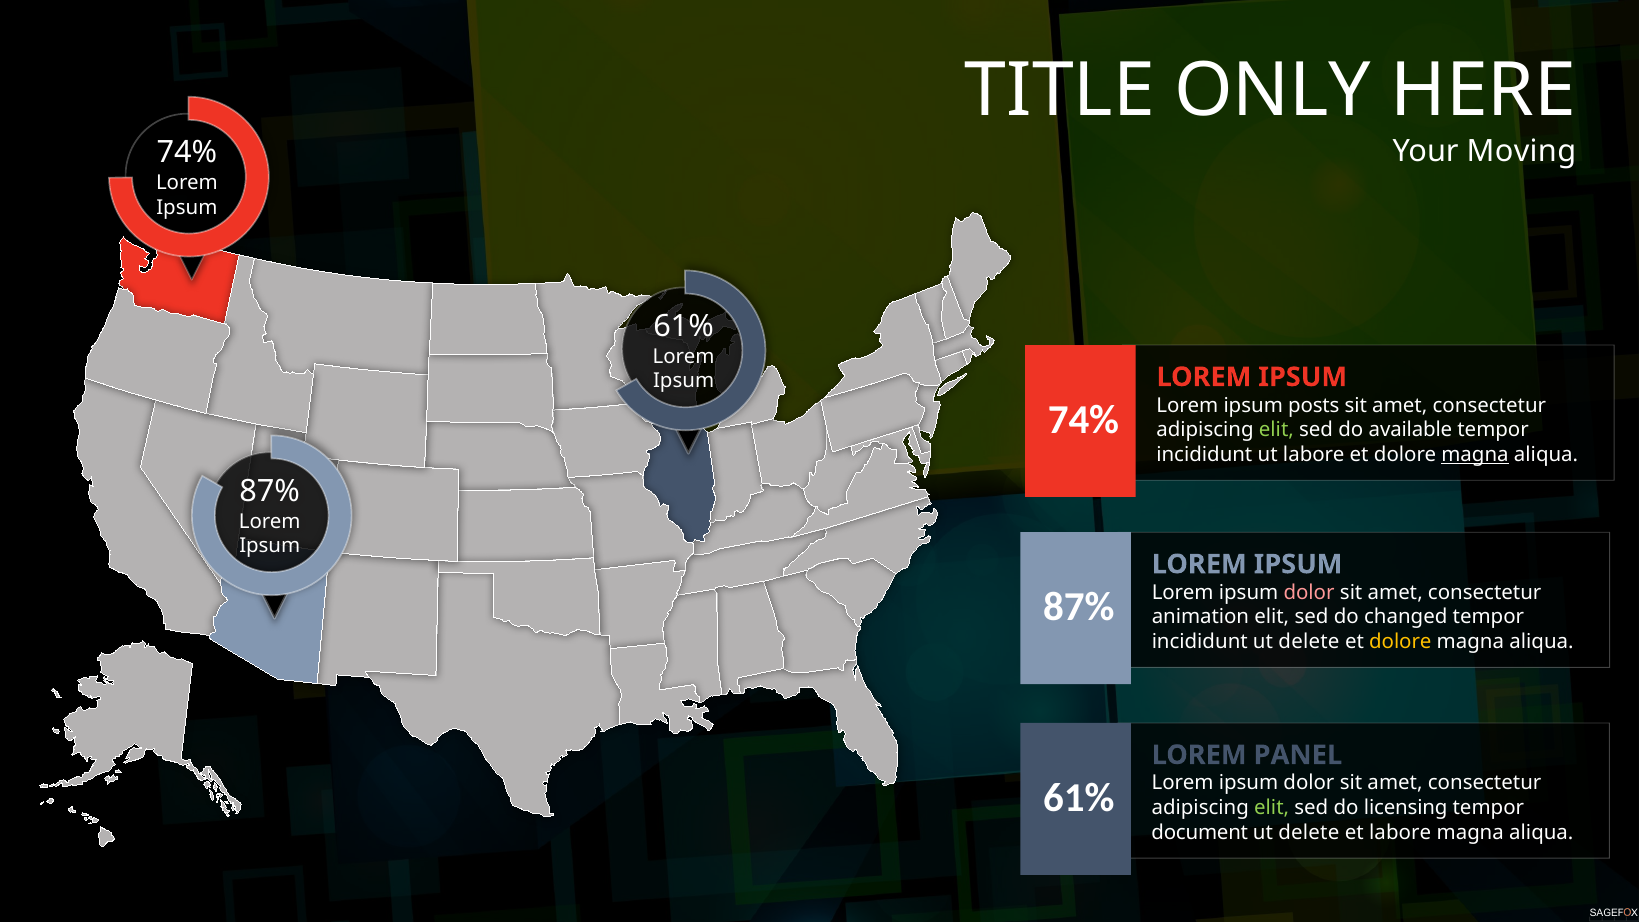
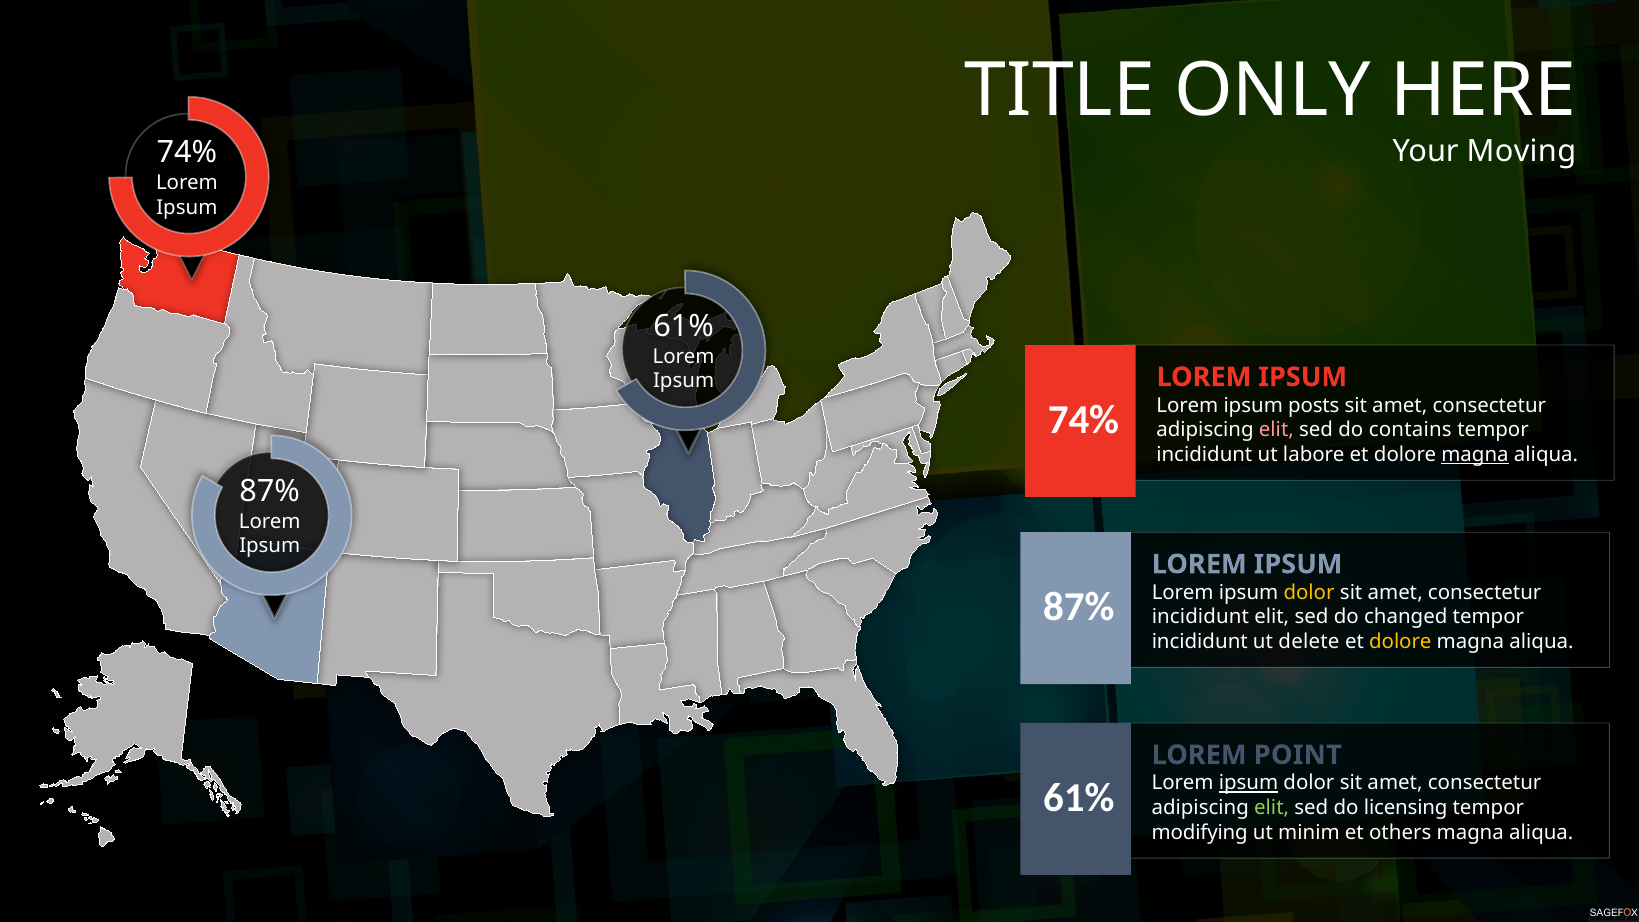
elit at (1276, 430) colour: light green -> pink
available: available -> contains
dolor at (1309, 592) colour: pink -> yellow
animation at (1200, 617): animation -> incididunt
PANEL: PANEL -> POINT
ipsum at (1249, 783) underline: none -> present
document: document -> modifying
delete at (1309, 832): delete -> minim
et labore: labore -> others
